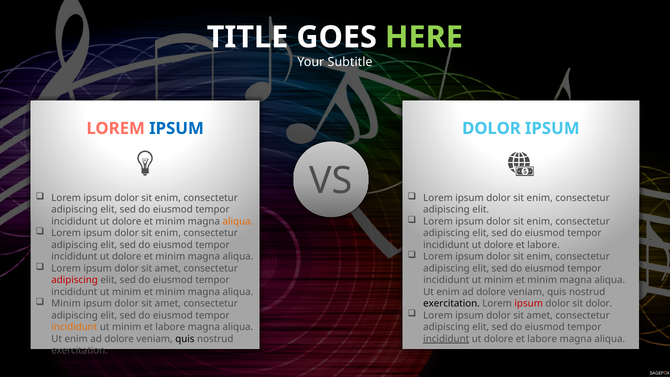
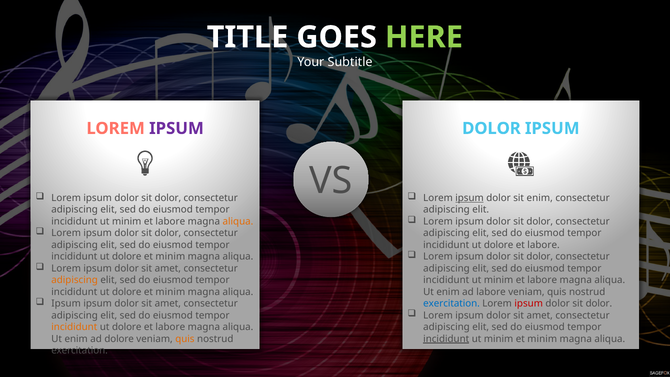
IPSUM at (176, 128) colour: blue -> purple
enim at (168, 198): enim -> dolor
ipsum at (469, 198) underline: none -> present
enim at (540, 221): enim -> dolor
dolore at (127, 221): dolore -> minim
minim at (170, 221): minim -> labore
enim at (168, 233): enim -> dolor
enim at (540, 257): enim -> dolor
adipiscing at (75, 280) colour: red -> orange
minim at (542, 280): minim -> labore
minim at (127, 292): minim -> dolore
dolore at (491, 292): dolore -> labore
Minim at (66, 303): Minim -> Ipsum
exercitation at (452, 304) colour: black -> blue
minim at (127, 327): minim -> dolore
quis at (185, 339) colour: black -> orange
dolore at (499, 339): dolore -> minim
labore at (542, 339): labore -> minim
